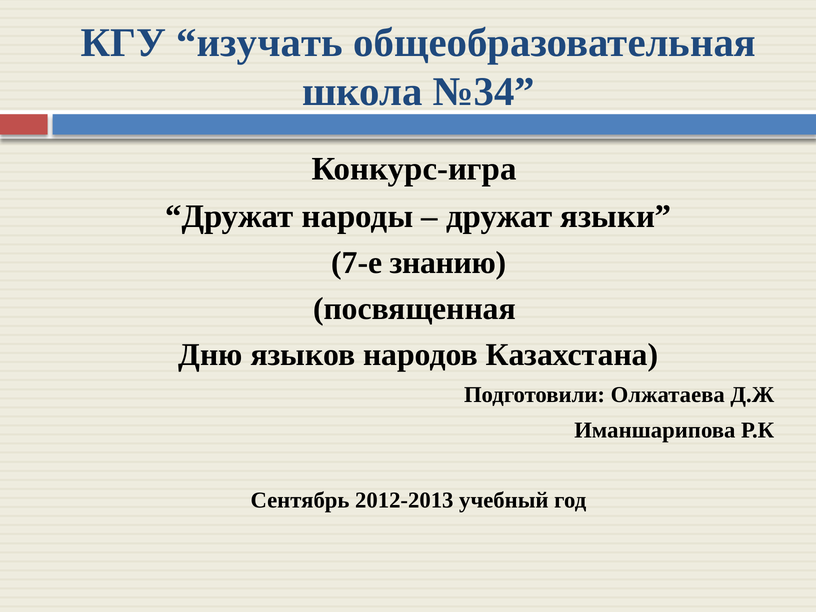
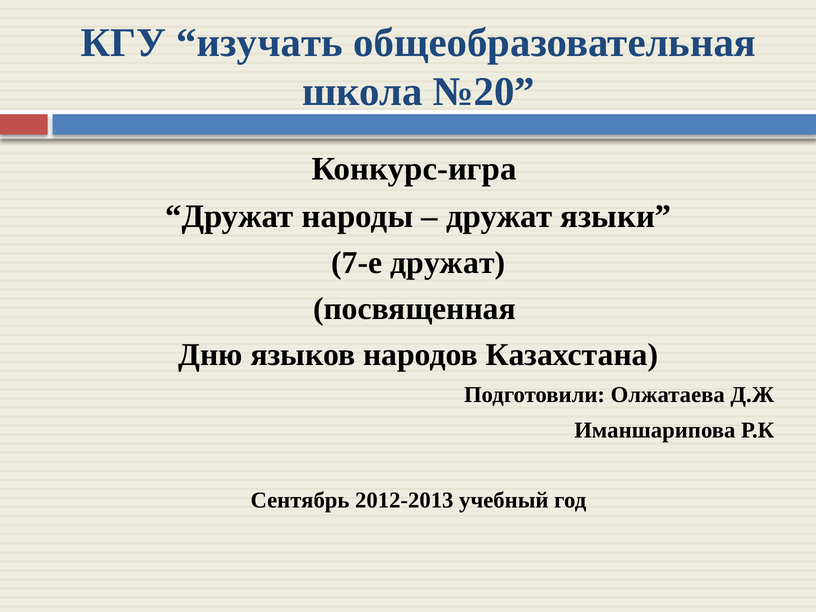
№34: №34 -> №20
7-е знанию: знанию -> дружат
